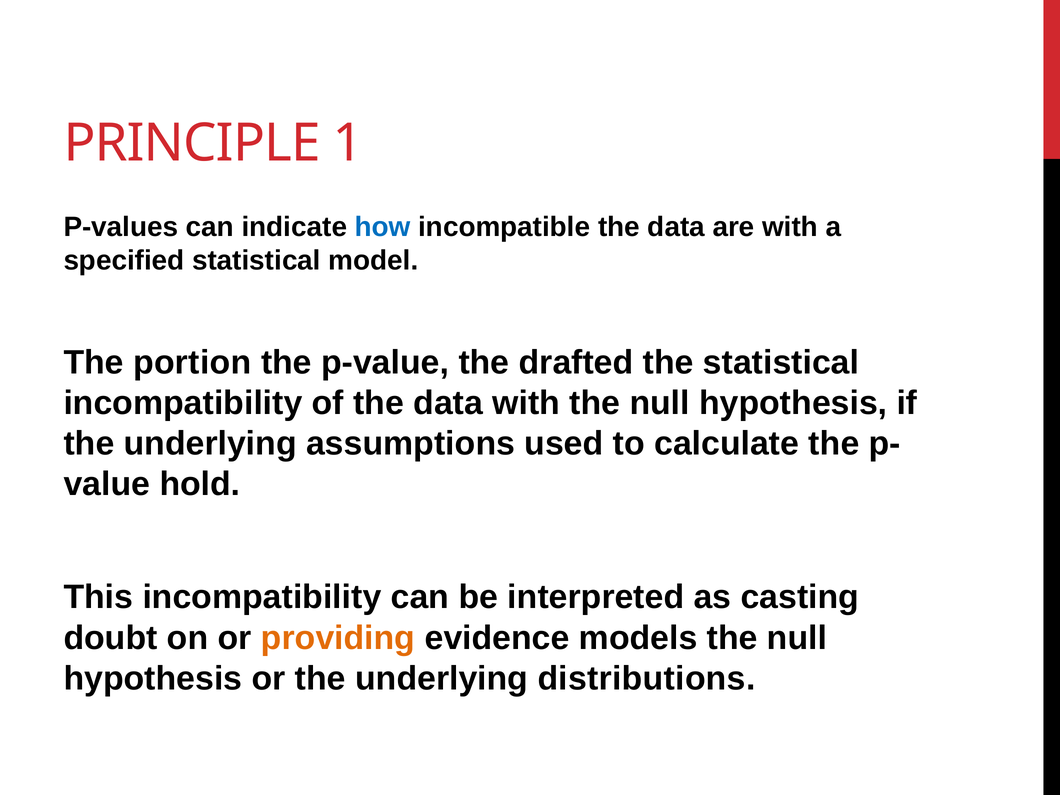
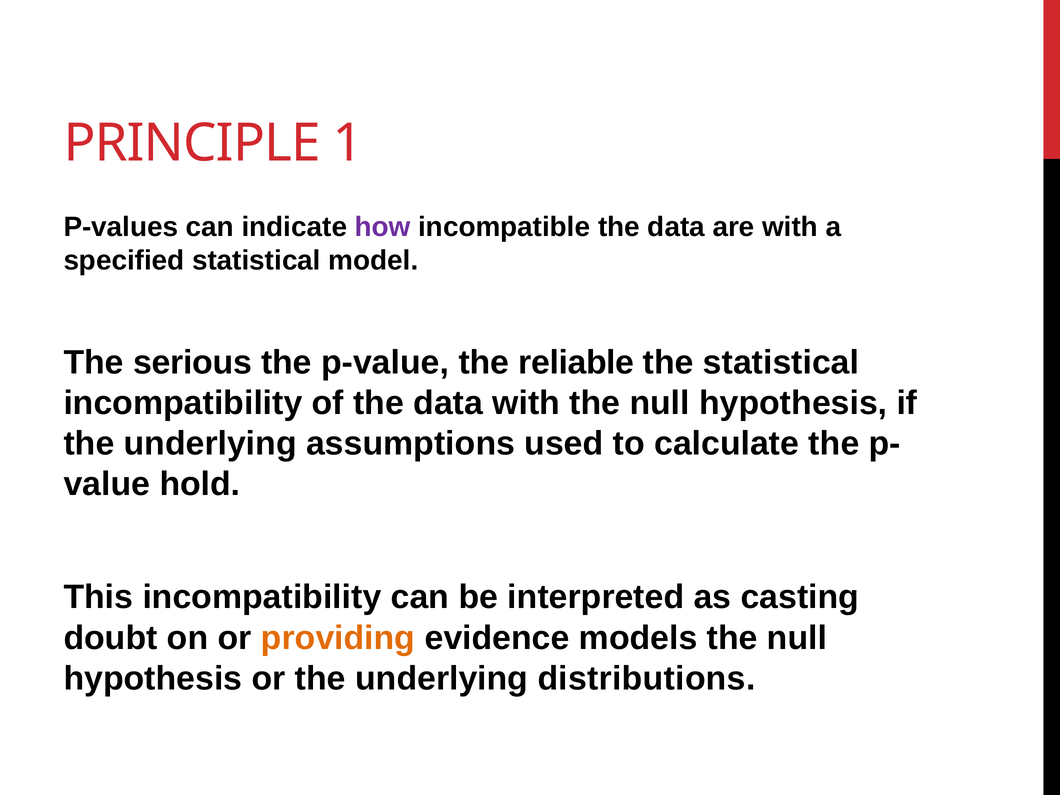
how colour: blue -> purple
portion: portion -> serious
drafted: drafted -> reliable
